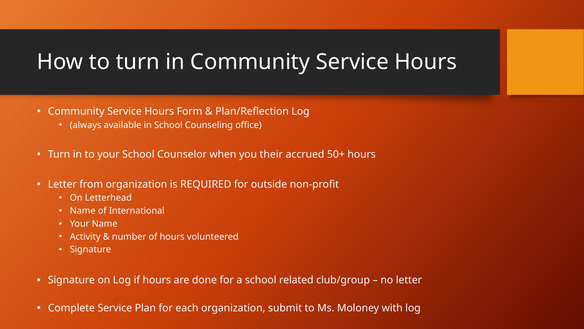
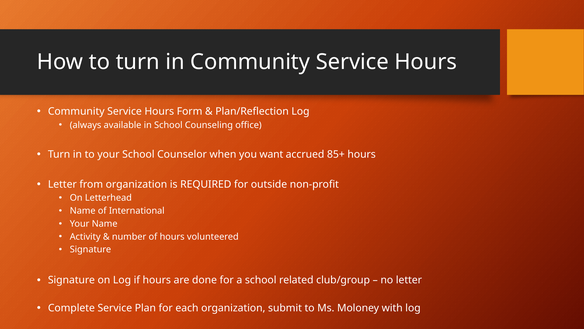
their: their -> want
50+: 50+ -> 85+
